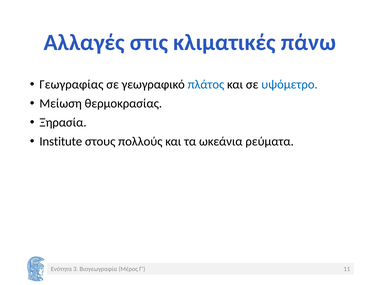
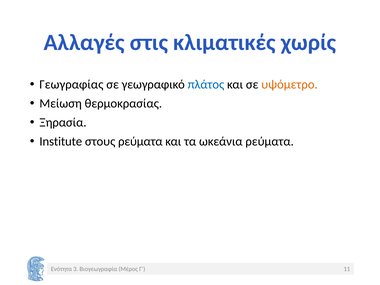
πάνω: πάνω -> χωρίς
υψόμετρο colour: blue -> orange
στους πολλούς: πολλούς -> ρεύματα
